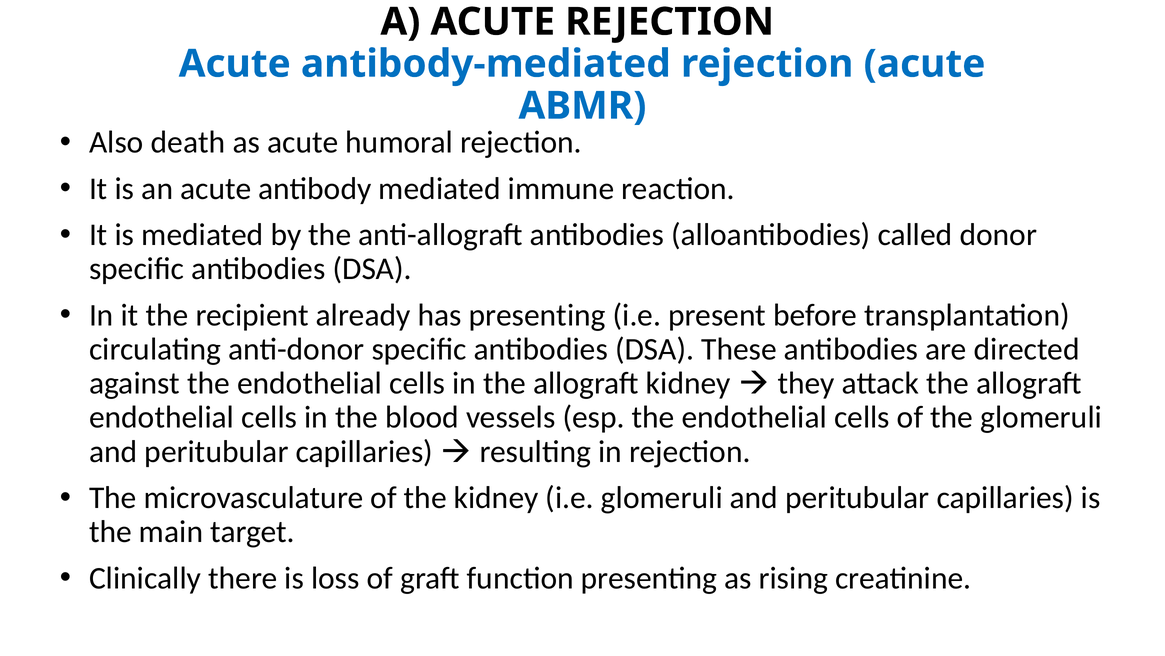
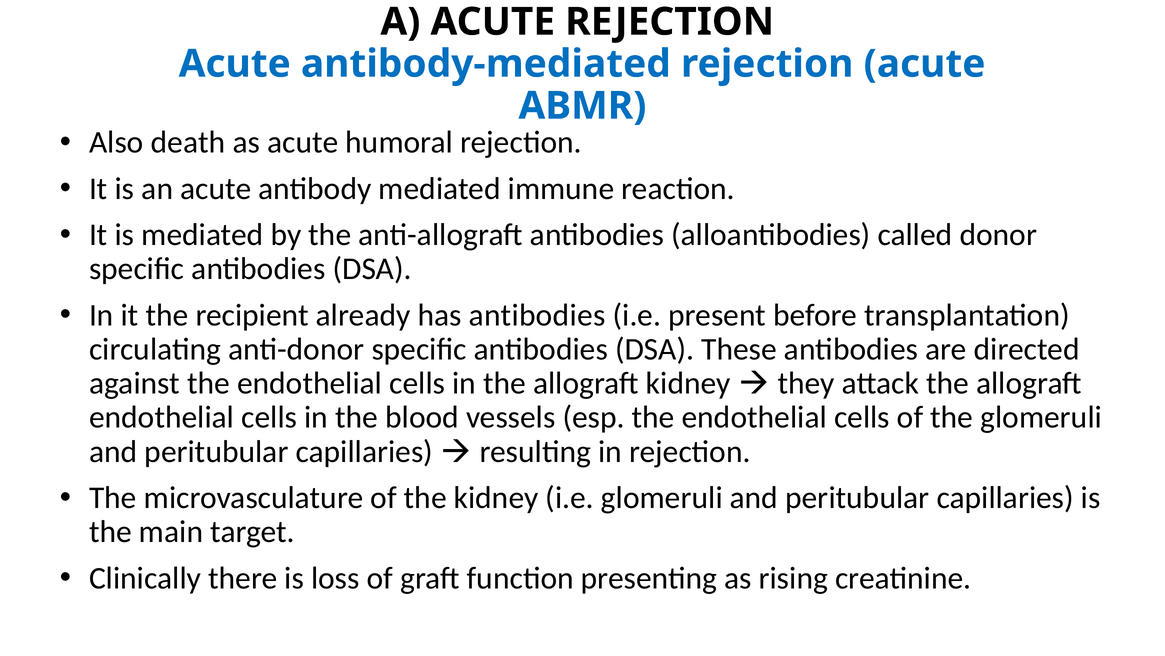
has presenting: presenting -> antibodies
